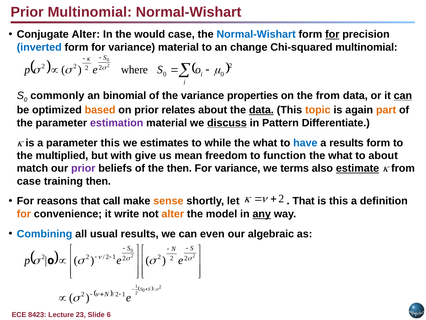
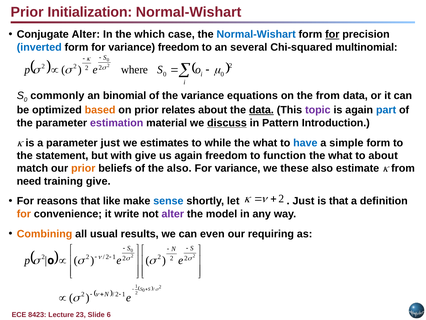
Prior Multinomial: Multinomial -> Initialization
would: would -> which
variance material: material -> freedom
change: change -> several
properties: properties -> equations
can at (403, 95) underline: present -> none
topic colour: orange -> purple
part colour: orange -> blue
Differentiate: Differentiate -> Introduction
parameter this: this -> just
a results: results -> simple
multiplied: multiplied -> statement
us mean: mean -> again
prior at (83, 168) colour: purple -> orange
the then: then -> also
terms: terms -> these
estimate underline: present -> none
case at (29, 181): case -> need
training then: then -> give
call: call -> like
sense colour: orange -> blue
That at (304, 201): That -> Just
is this: this -> that
alter at (173, 214) colour: orange -> purple
any underline: present -> none
Combining colour: blue -> orange
algebraic: algebraic -> requiring
